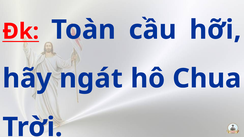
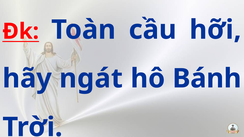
Chua: Chua -> Bánh
